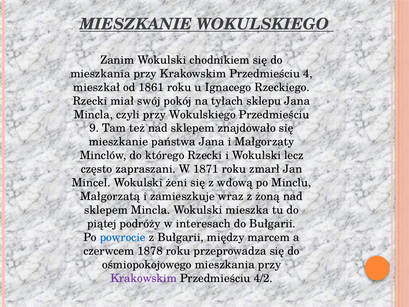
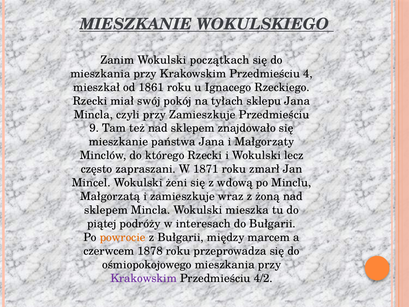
chodnikiem: chodnikiem -> początkach
przy Wokulskiego: Wokulskiego -> Zamieszkuje
powrocie colour: blue -> orange
